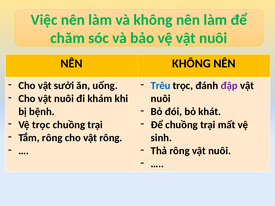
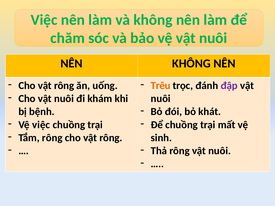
sưởi at (64, 86): sưởi -> rông
Trêu colour: blue -> orange
Vệ trọc: trọc -> việc
